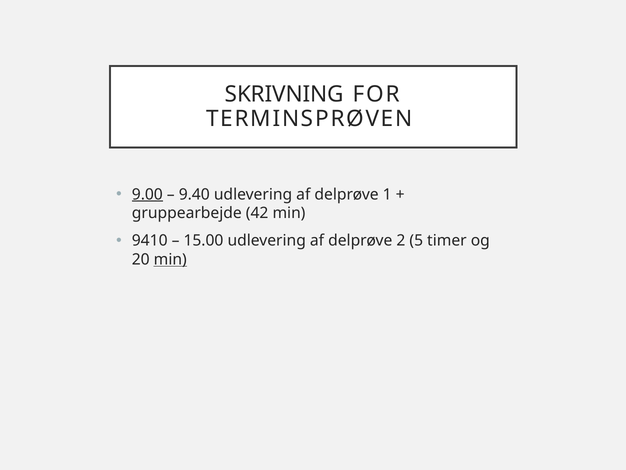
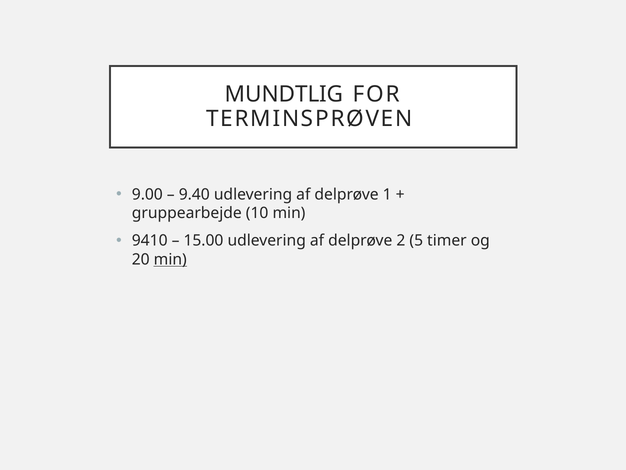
SKRIVNING: SKRIVNING -> MUNDTLIG
9.00 underline: present -> none
42: 42 -> 10
